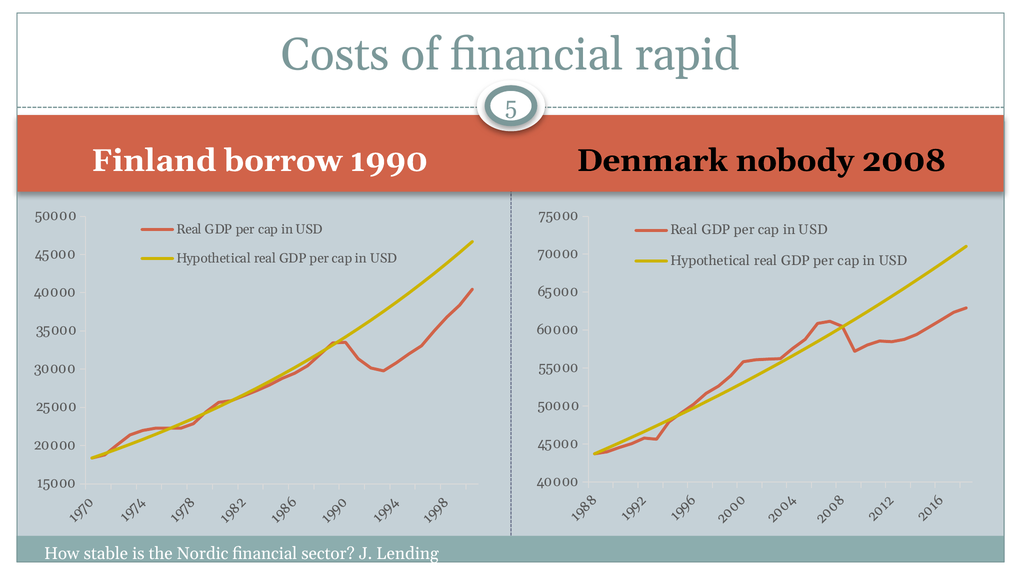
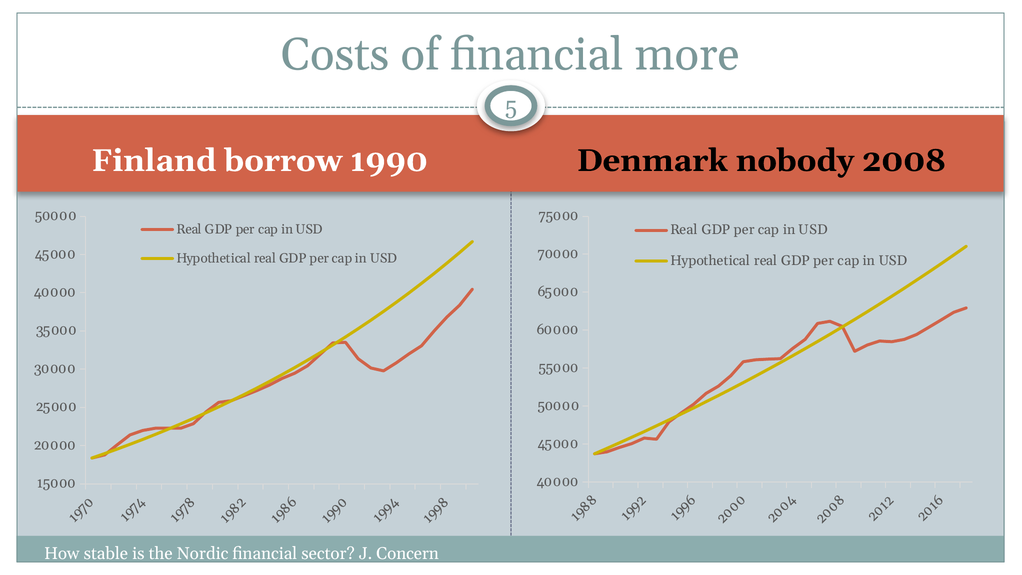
rapid: rapid -> more
Lending: Lending -> Concern
